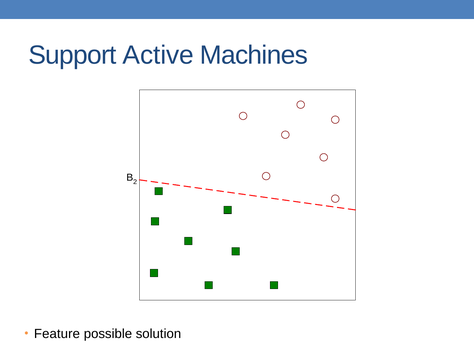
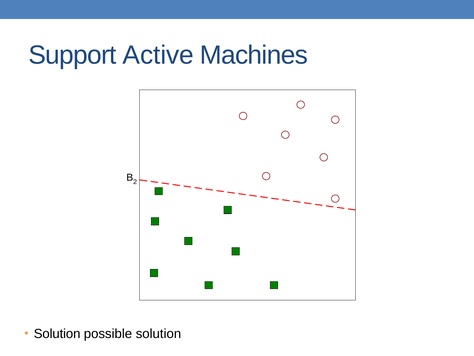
Feature at (57, 333): Feature -> Solution
